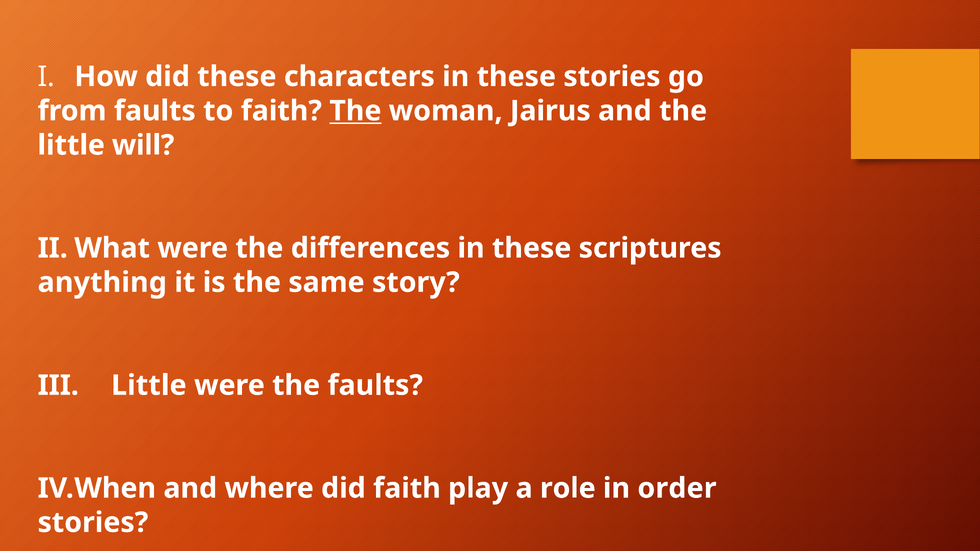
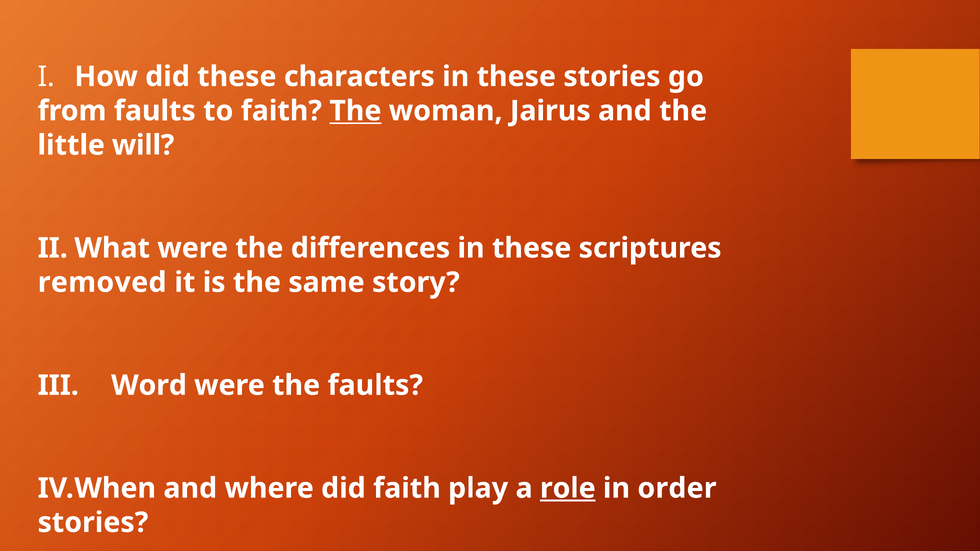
anything: anything -> removed
III Little: Little -> Word
role underline: none -> present
